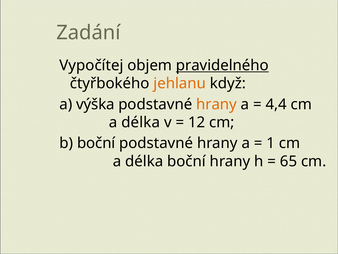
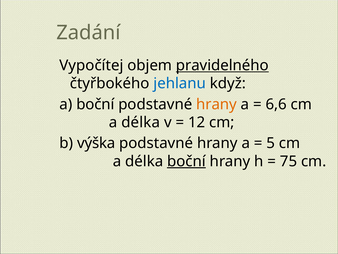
jehlanu colour: orange -> blue
a výška: výška -> boční
4,4: 4,4 -> 6,6
b boční: boční -> výška
1: 1 -> 5
boční at (186, 161) underline: none -> present
65: 65 -> 75
